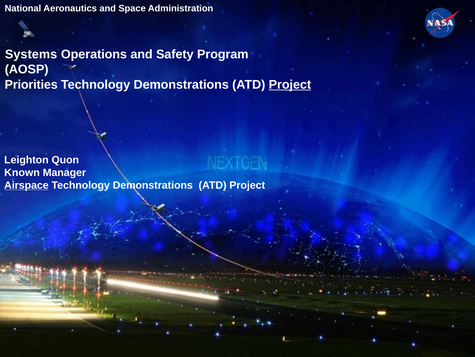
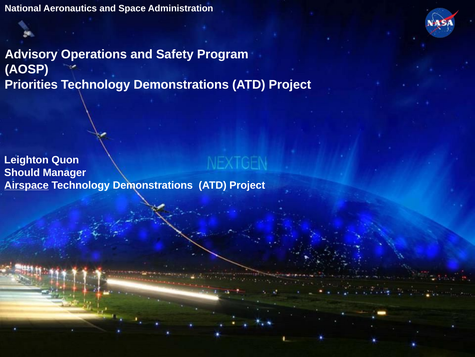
Systems: Systems -> Advisory
Project at (290, 84) underline: present -> none
Known: Known -> Should
